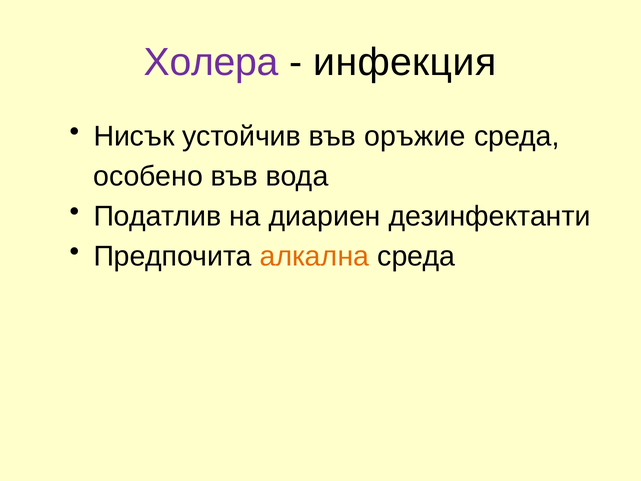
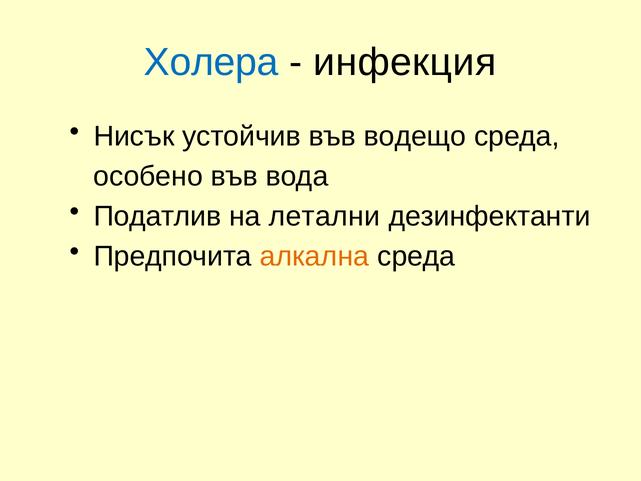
Холера colour: purple -> blue
оръжие: оръжие -> водещо
диариен: диариен -> летални
